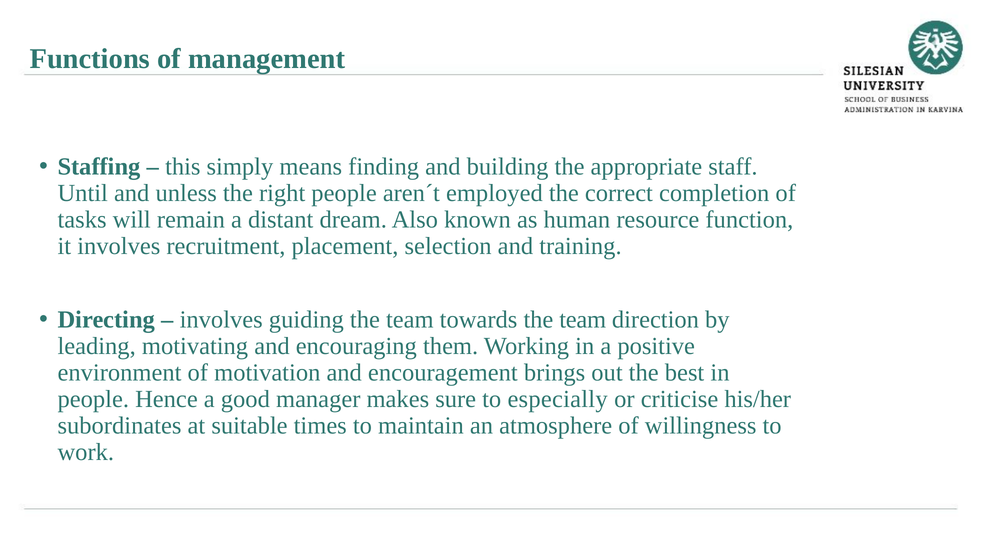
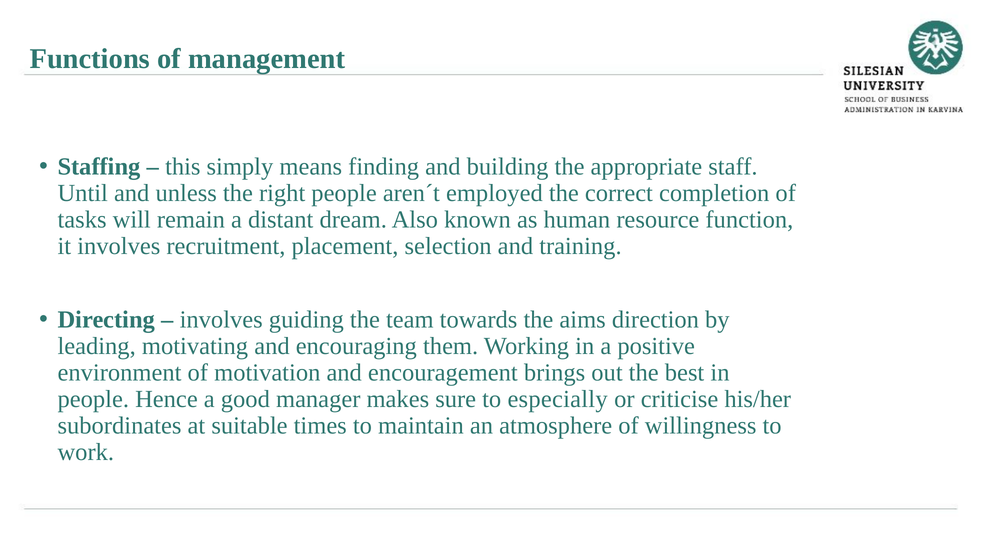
towards the team: team -> aims
